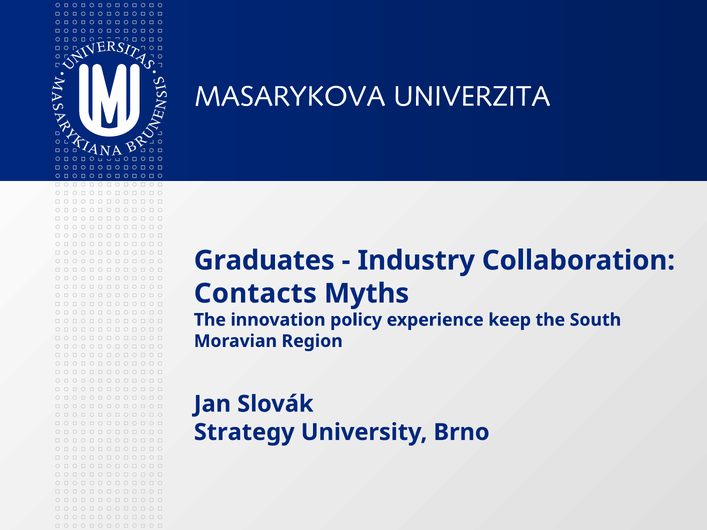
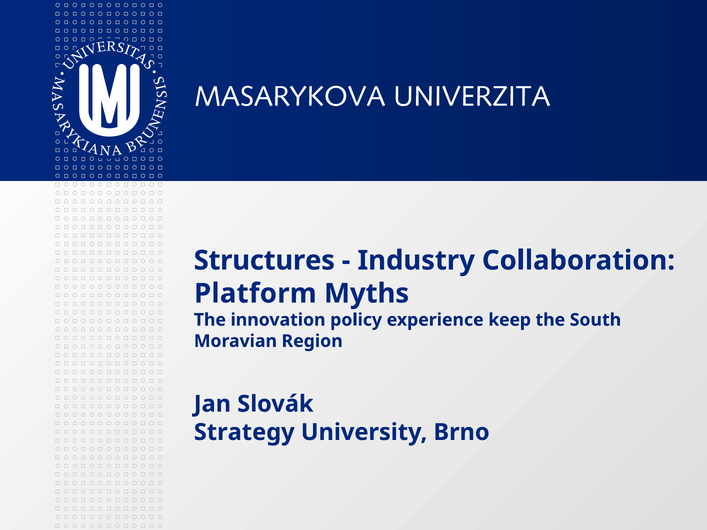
Graduates: Graduates -> Structures
Contacts: Contacts -> Platform
